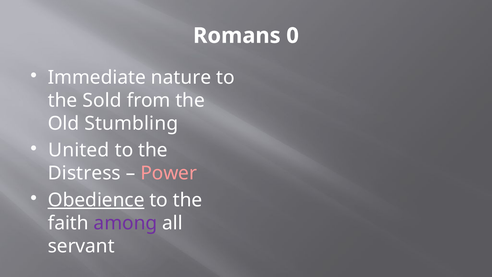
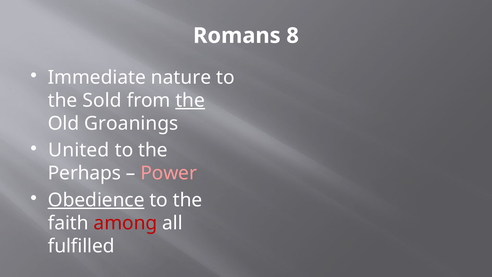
0: 0 -> 8
the at (190, 100) underline: none -> present
Stumbling: Stumbling -> Groanings
Distress: Distress -> Perhaps
among colour: purple -> red
servant: servant -> fulfilled
